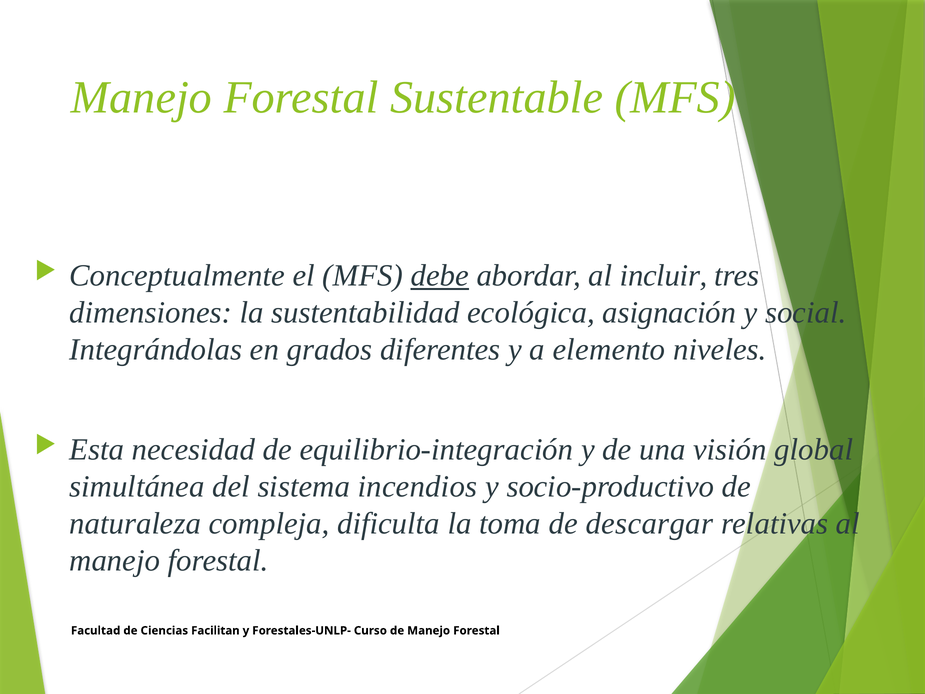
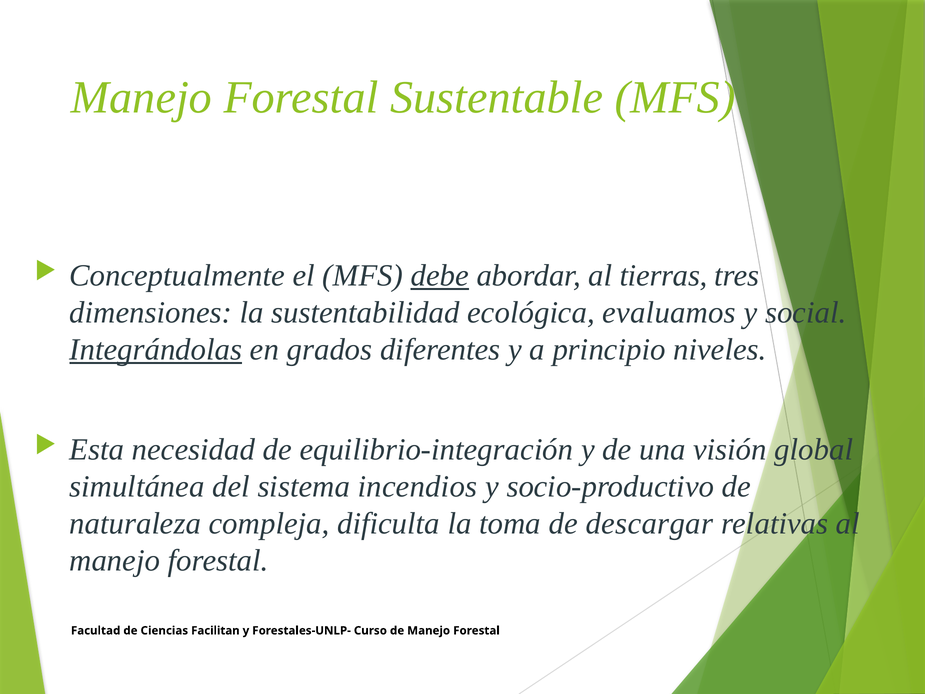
incluir: incluir -> tierras
asignación: asignación -> evaluamos
Integrándolas underline: none -> present
elemento: elemento -> principio
